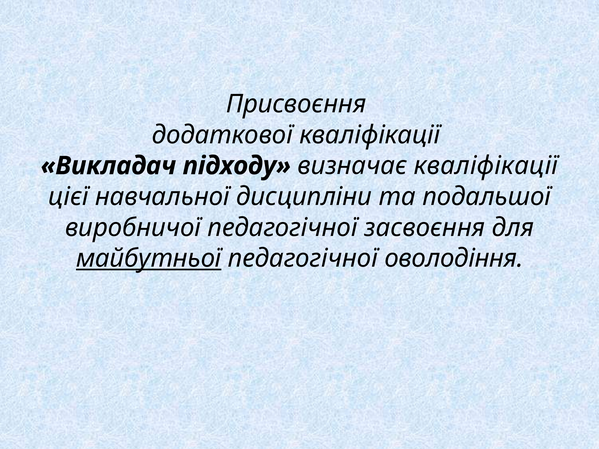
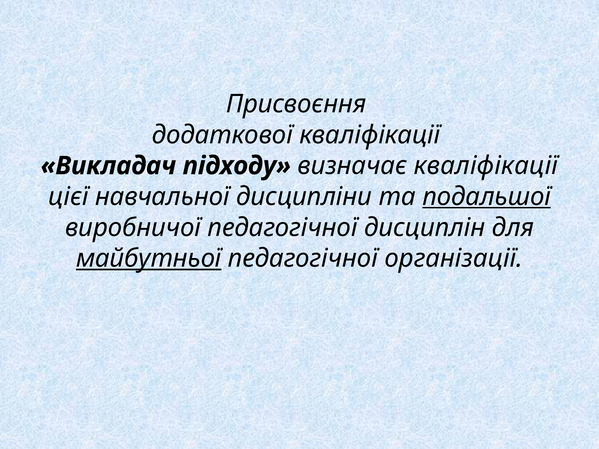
подальшої underline: none -> present
засвоєння: засвоєння -> дисциплін
оволодіння: оволодіння -> організації
